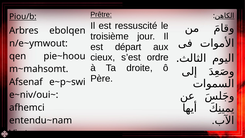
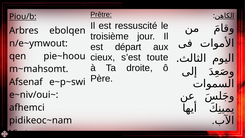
ordre: ordre -> toute
entendu~nam: entendu~nam -> pidikeoc~nam
